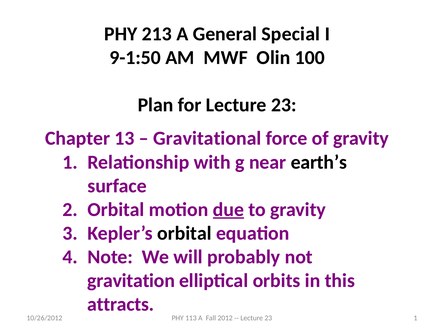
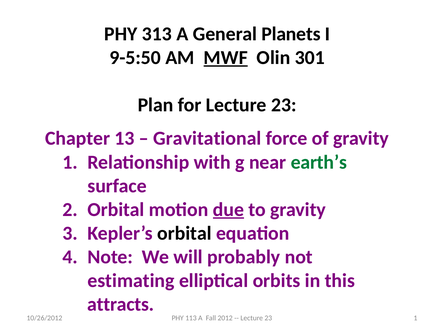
213: 213 -> 313
Special: Special -> Planets
9-1:50: 9-1:50 -> 9-5:50
MWF underline: none -> present
100: 100 -> 301
earth’s colour: black -> green
gravitation: gravitation -> estimating
